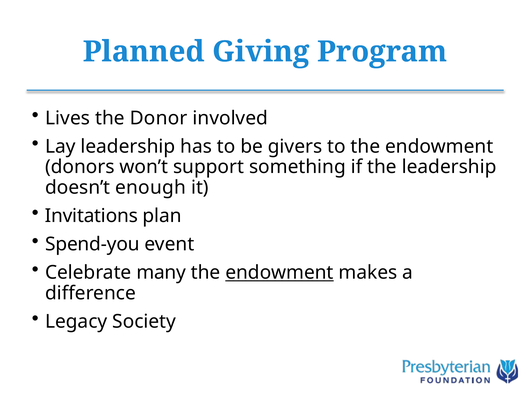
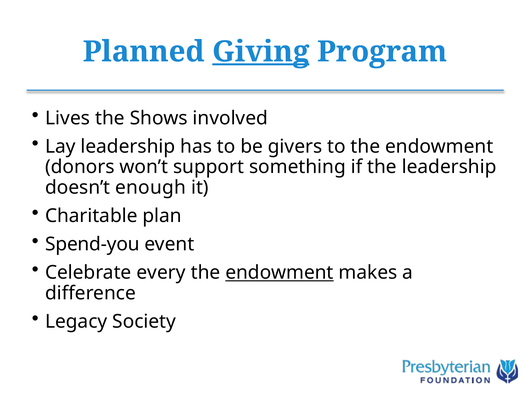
Giving underline: none -> present
Donor: Donor -> Shows
Invitations: Invitations -> Charitable
many: many -> every
